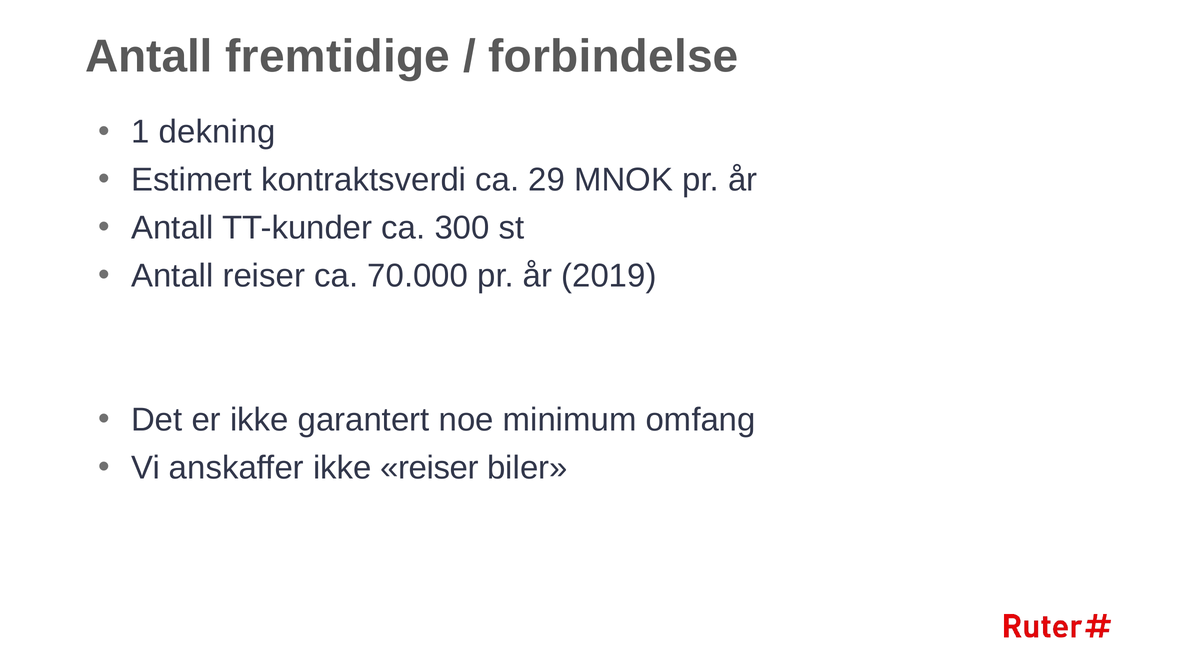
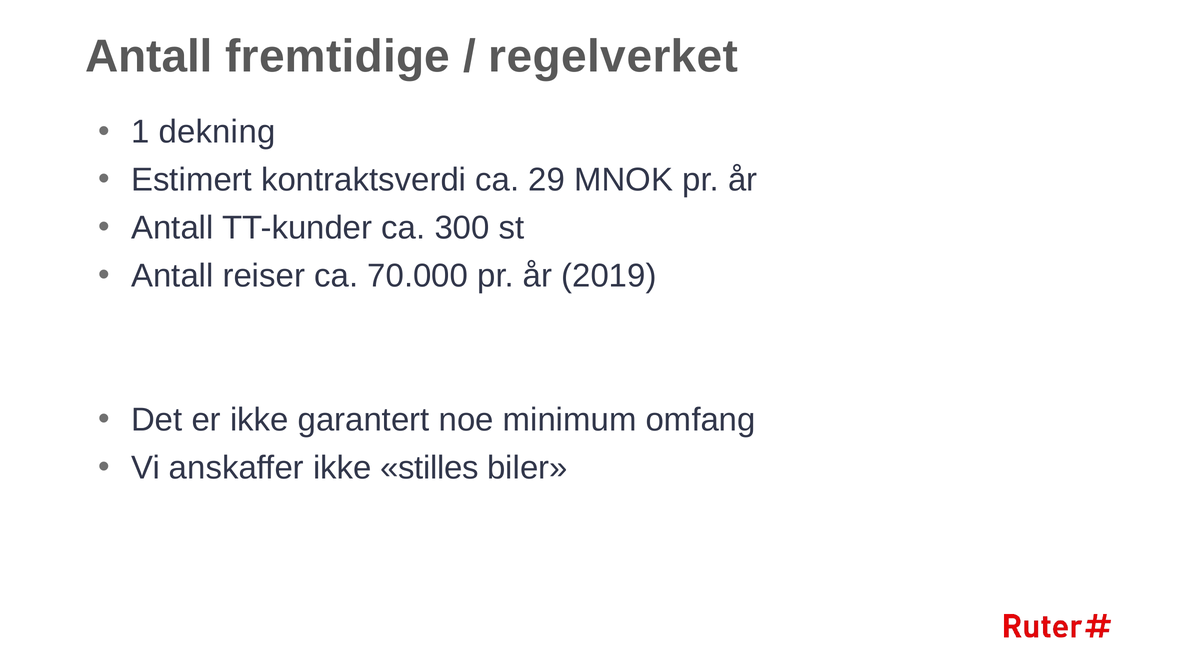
forbindelse: forbindelse -> regelverket
ikke reiser: reiser -> stilles
